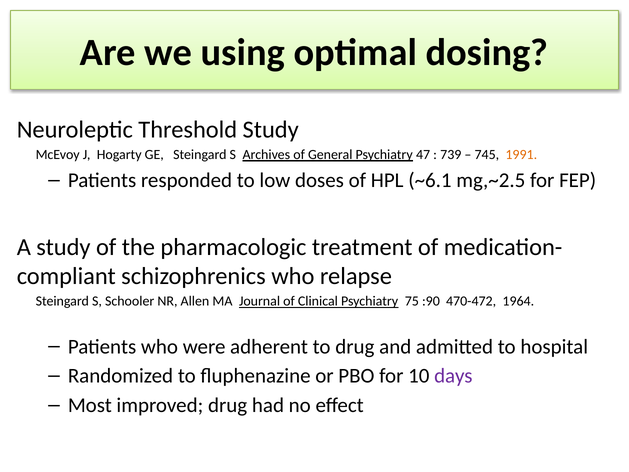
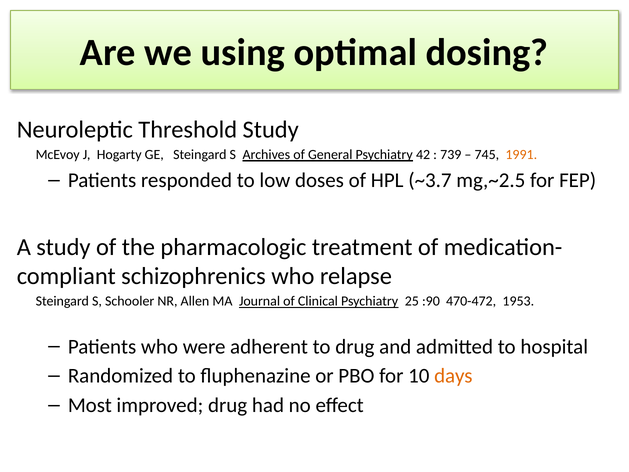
47: 47 -> 42
~6.1: ~6.1 -> ~3.7
75: 75 -> 25
1964: 1964 -> 1953
days colour: purple -> orange
